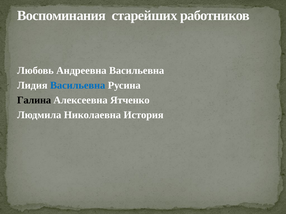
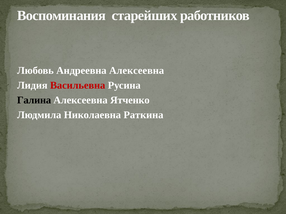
Андреевна Васильевна: Васильевна -> Алексеевна
Васильевна at (78, 86) colour: blue -> red
История: История -> Раткина
